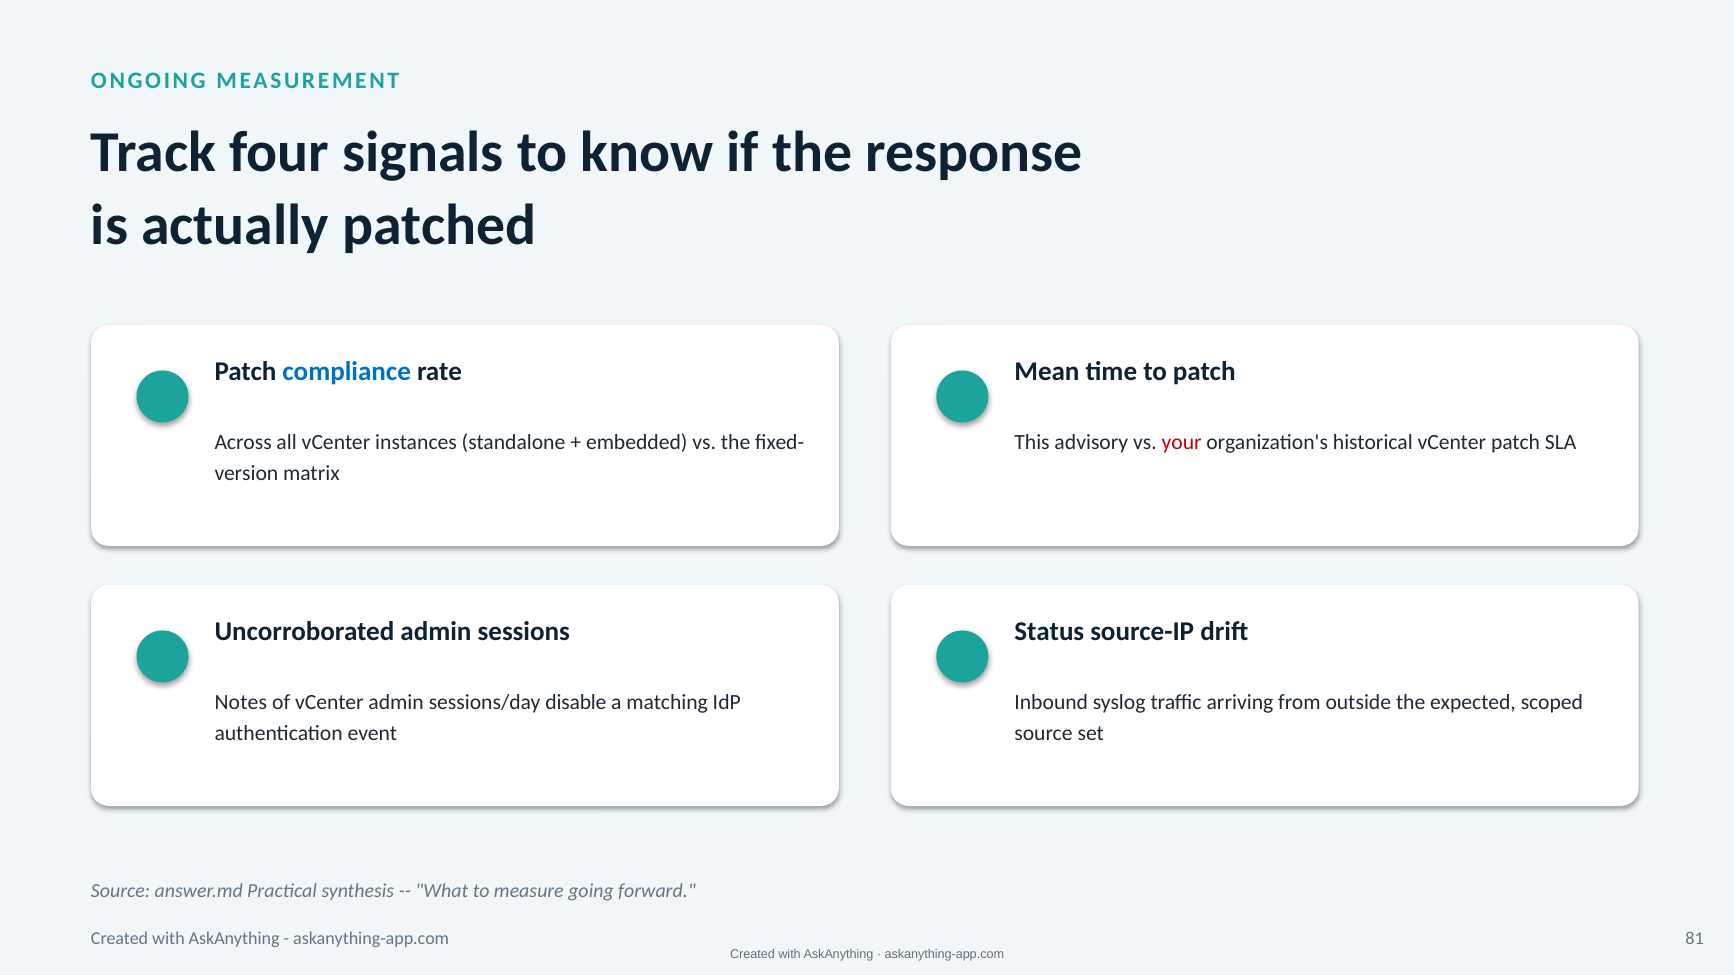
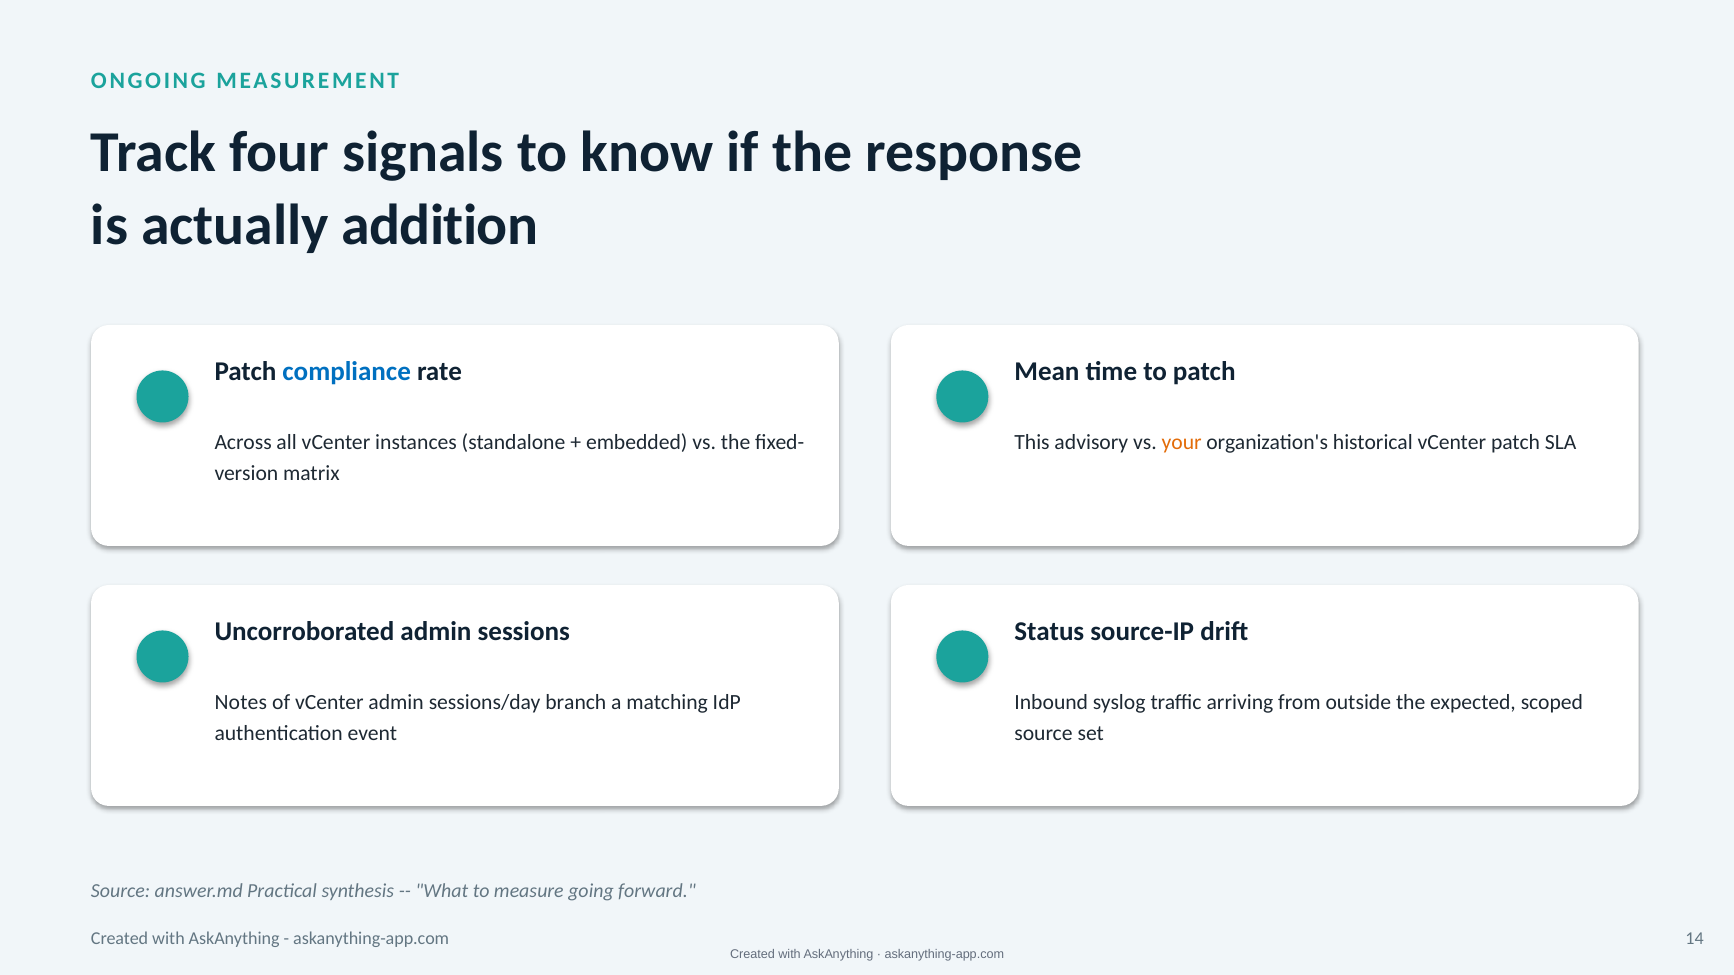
patched: patched -> addition
your colour: red -> orange
disable: disable -> branch
81: 81 -> 14
